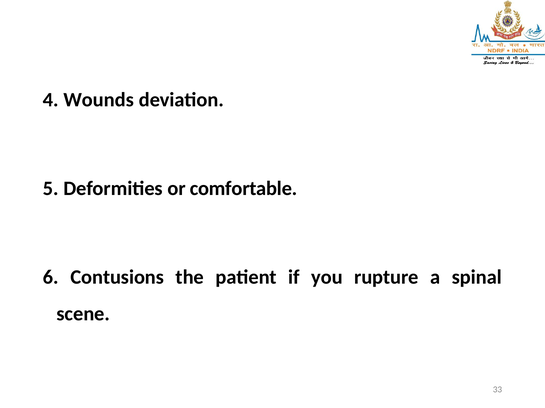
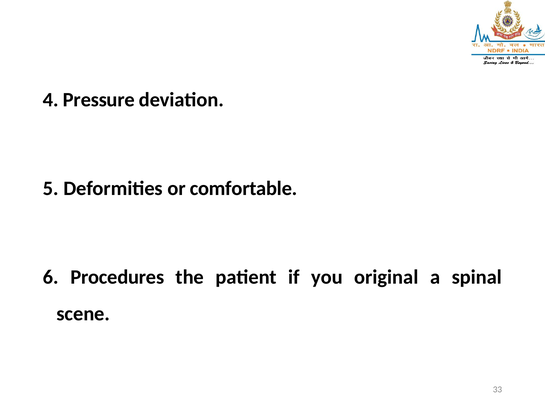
Wounds: Wounds -> Pressure
Contusions: Contusions -> Procedures
rupture: rupture -> original
